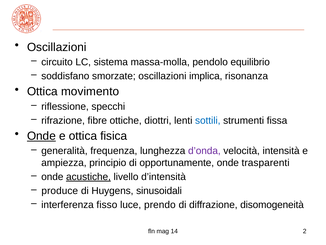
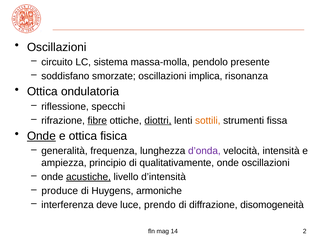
equilibrio: equilibrio -> presente
movimento: movimento -> ondulatoria
fibre underline: none -> present
diottri underline: none -> present
sottili colour: blue -> orange
opportunamente: opportunamente -> qualitativamente
onde trasparenti: trasparenti -> oscillazioni
sinusoidali: sinusoidali -> armoniche
fisso: fisso -> deve
